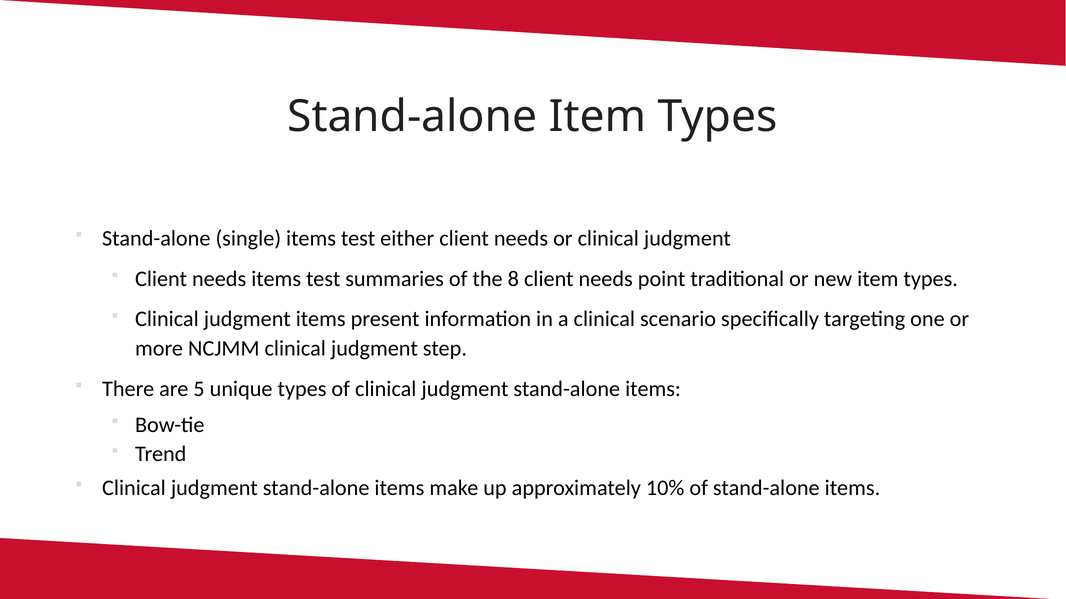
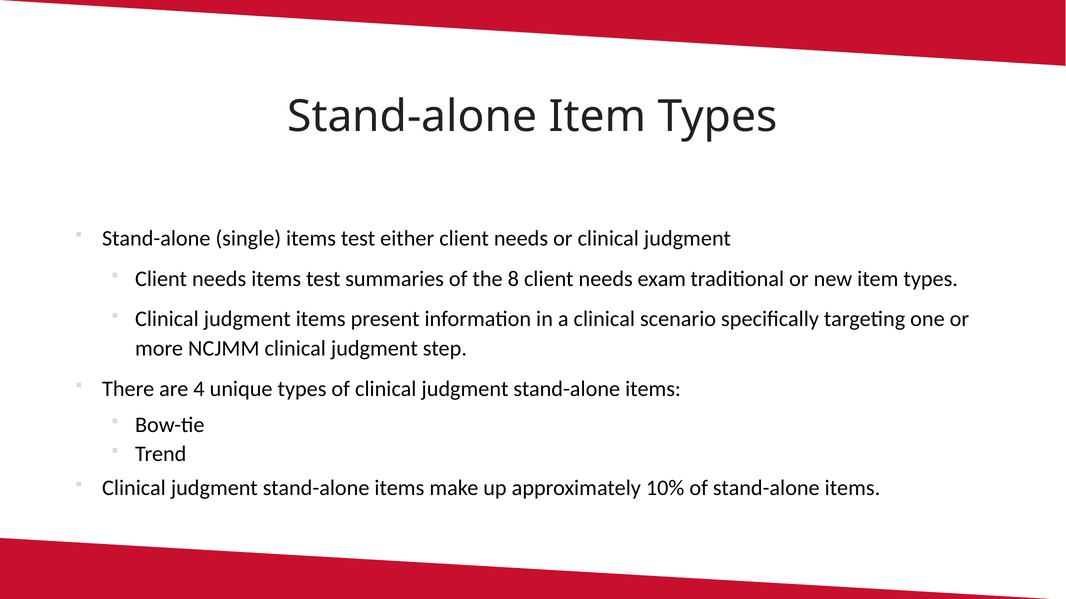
point: point -> exam
5: 5 -> 4
